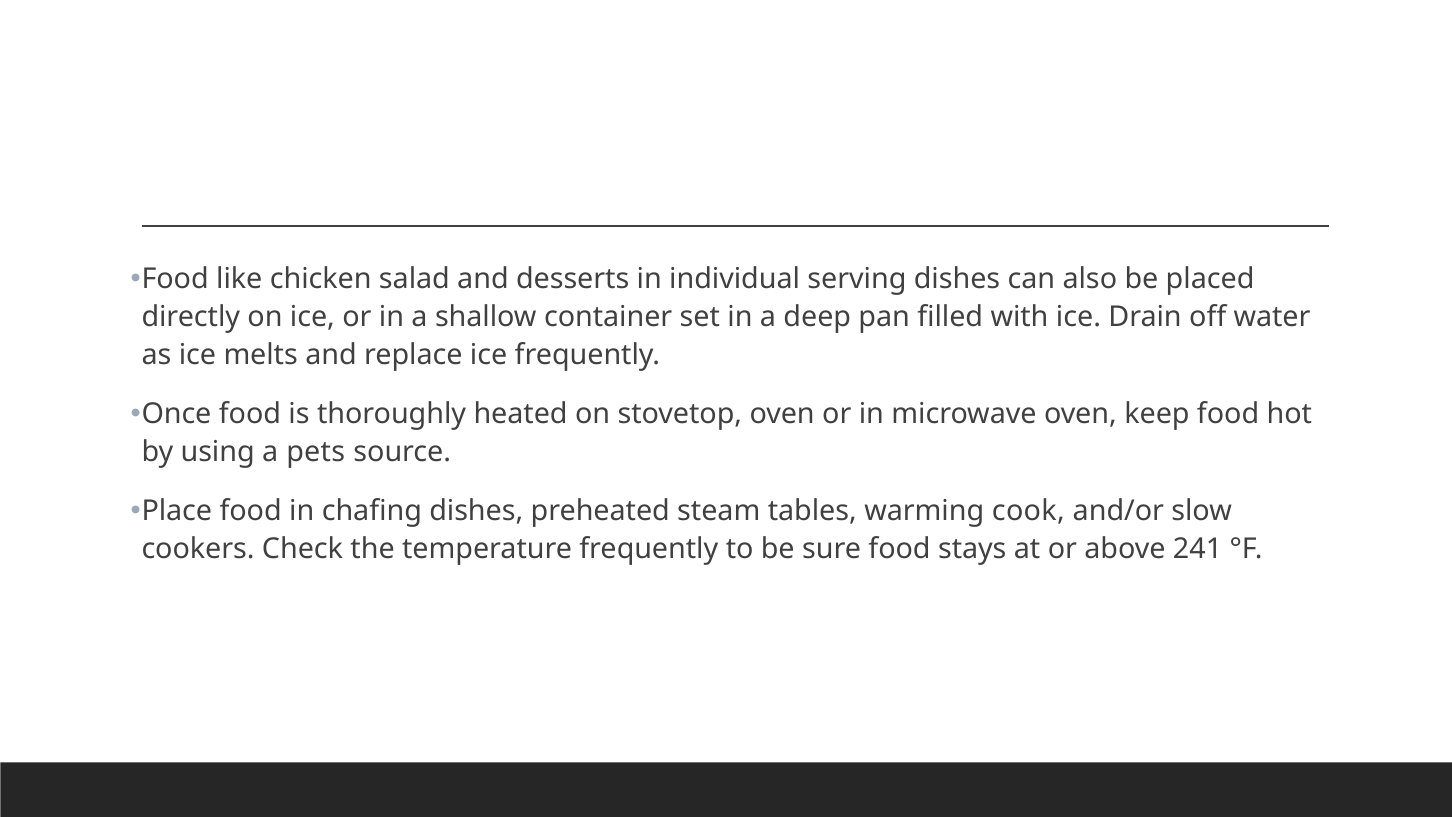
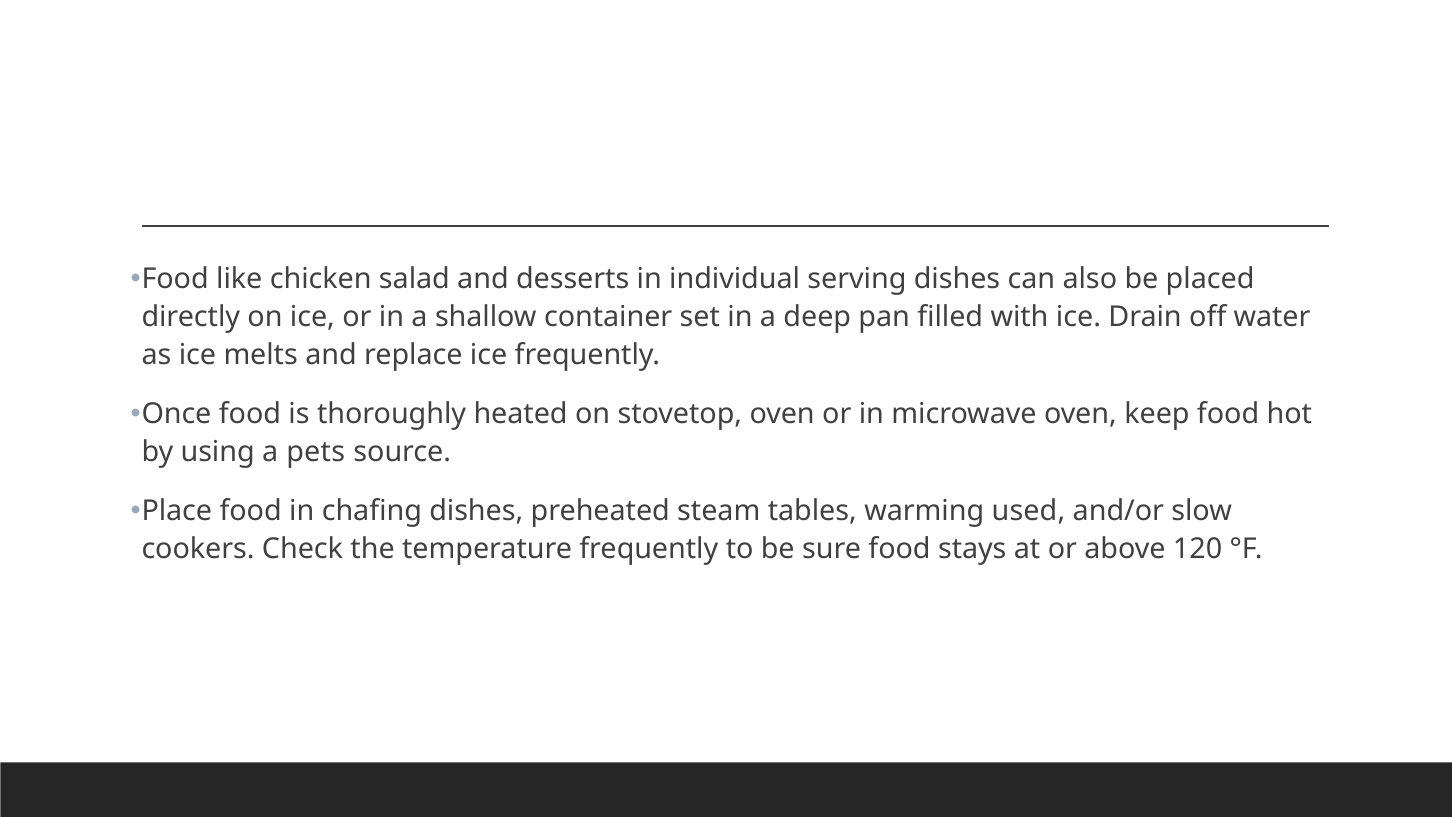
cook: cook -> used
241: 241 -> 120
